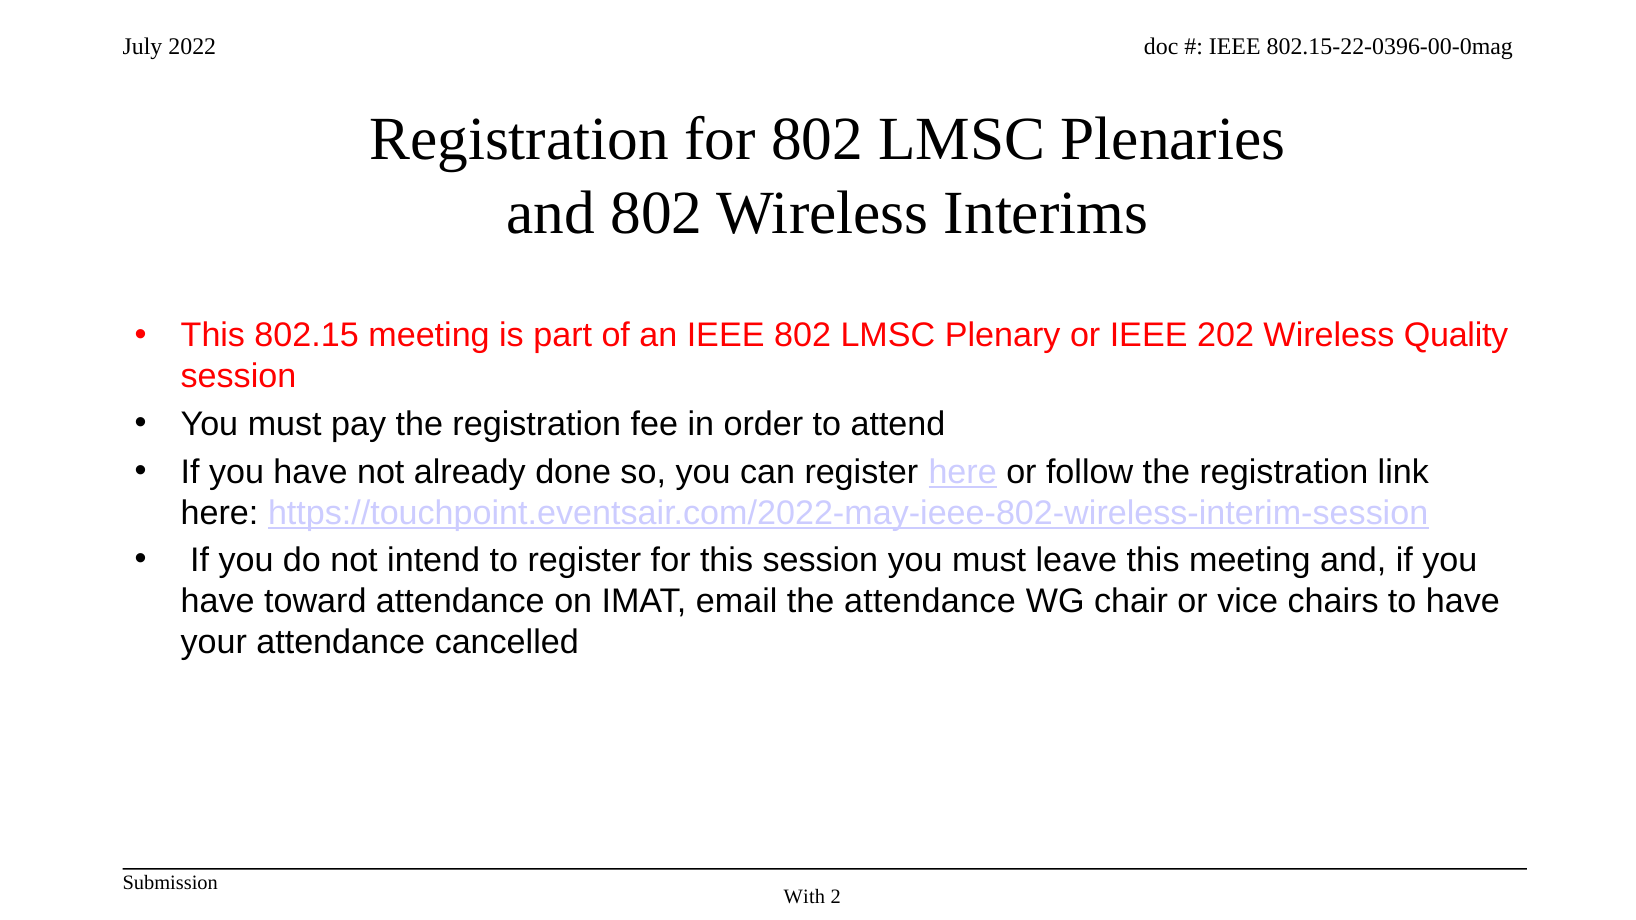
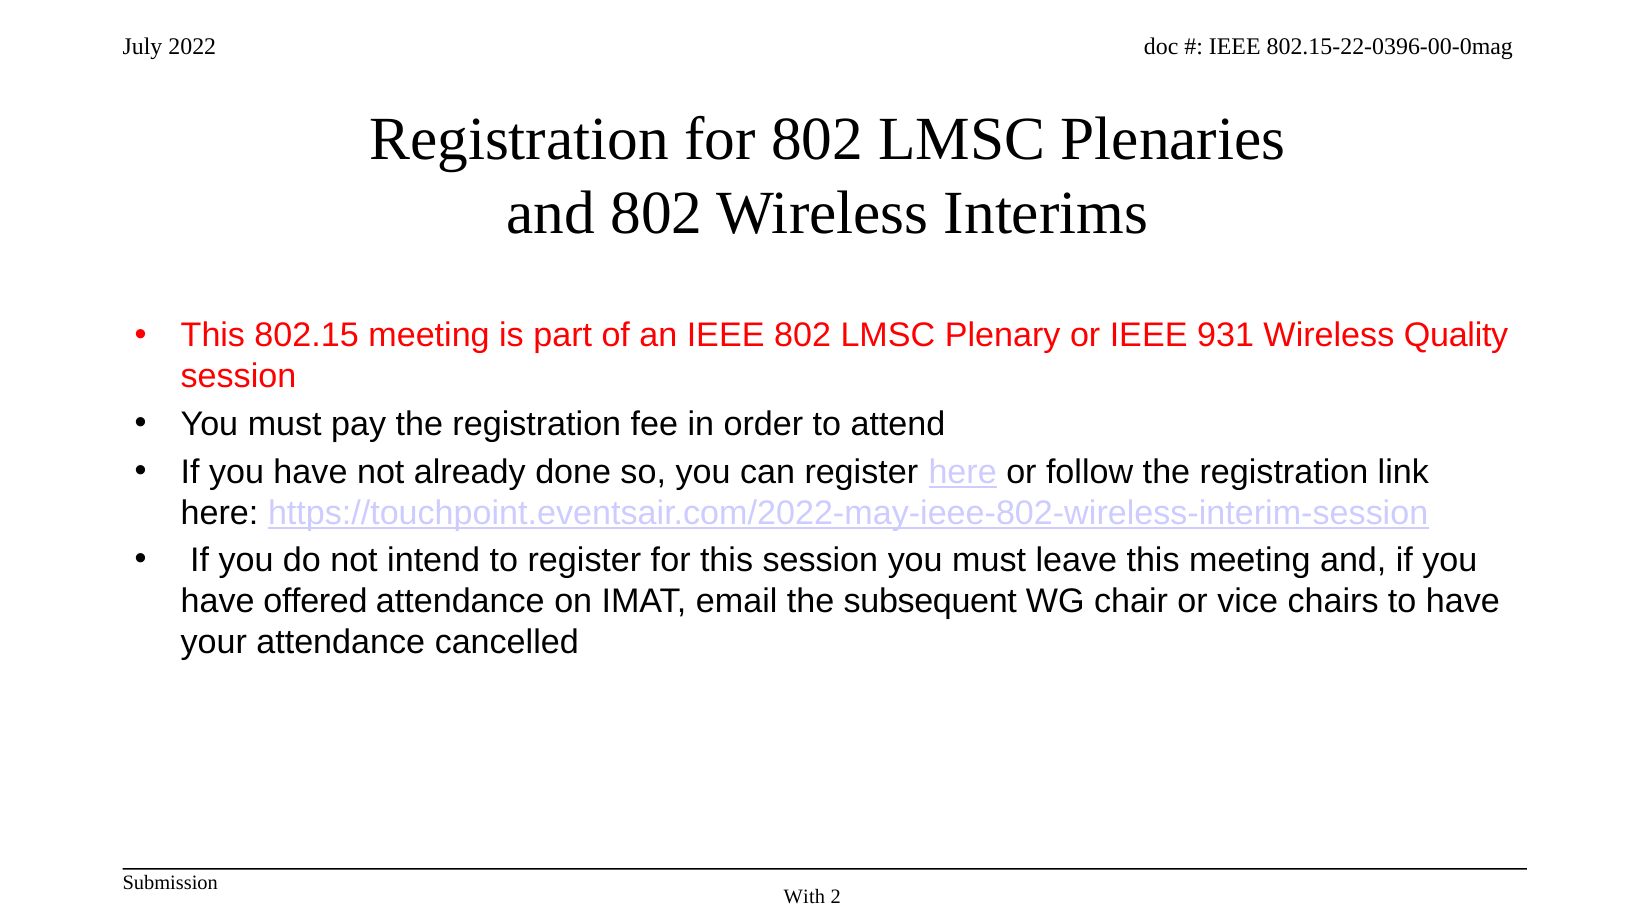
202: 202 -> 931
toward: toward -> offered
the attendance: attendance -> subsequent
